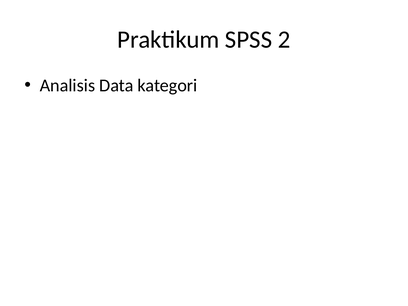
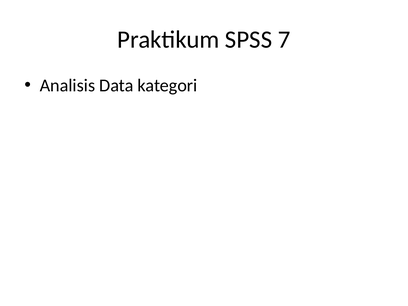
2: 2 -> 7
